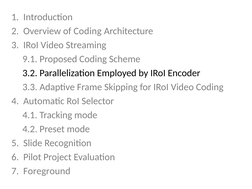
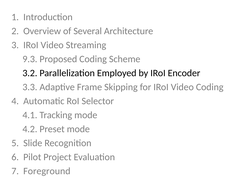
of Coding: Coding -> Several
9.1: 9.1 -> 9.3
